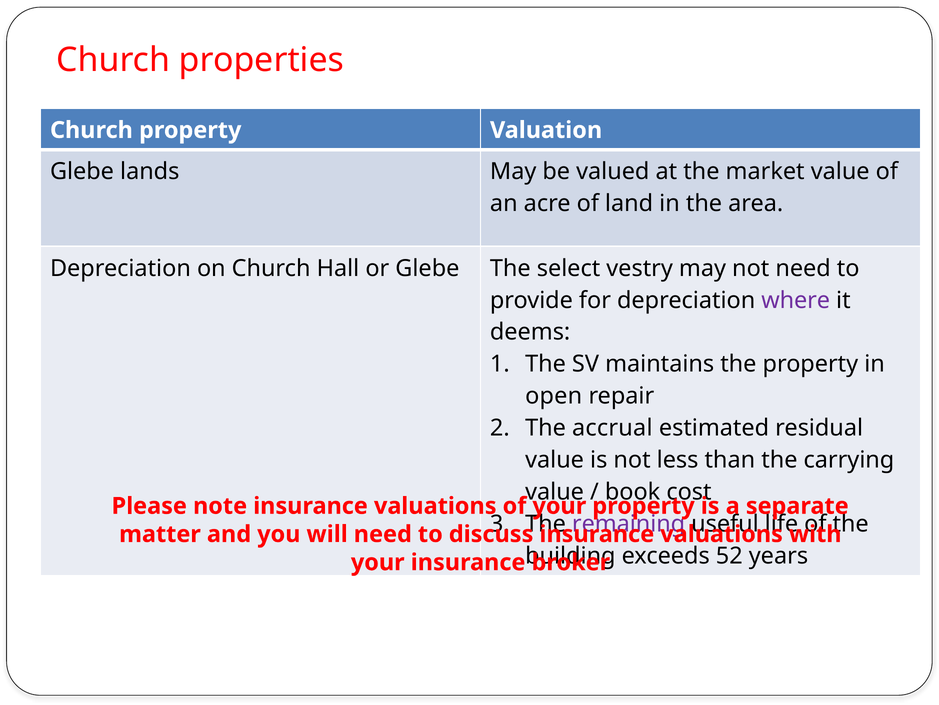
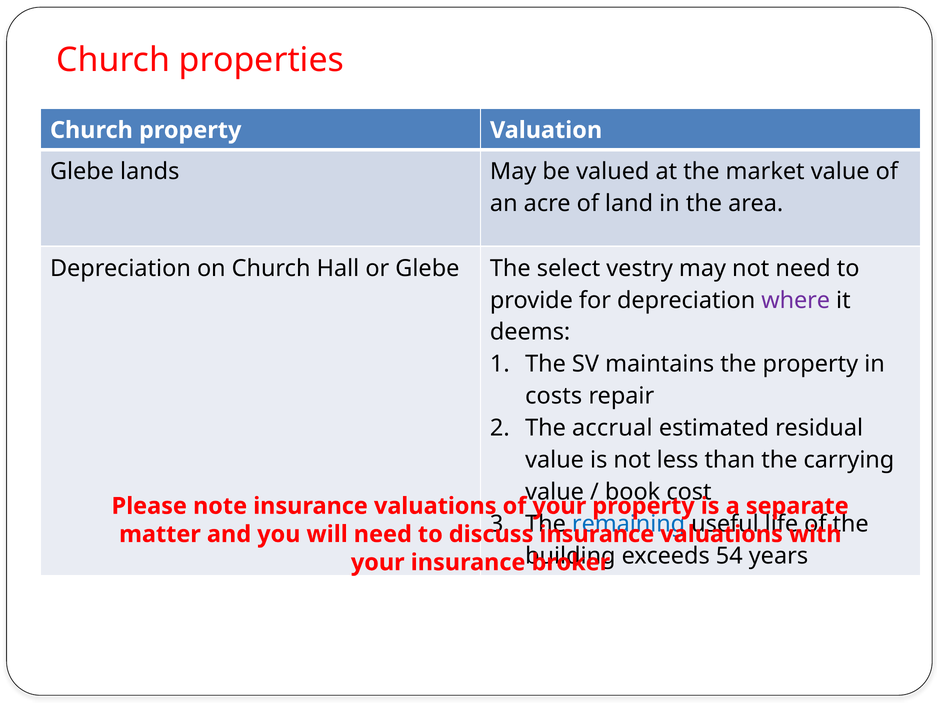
open: open -> costs
remaining colour: purple -> blue
52: 52 -> 54
